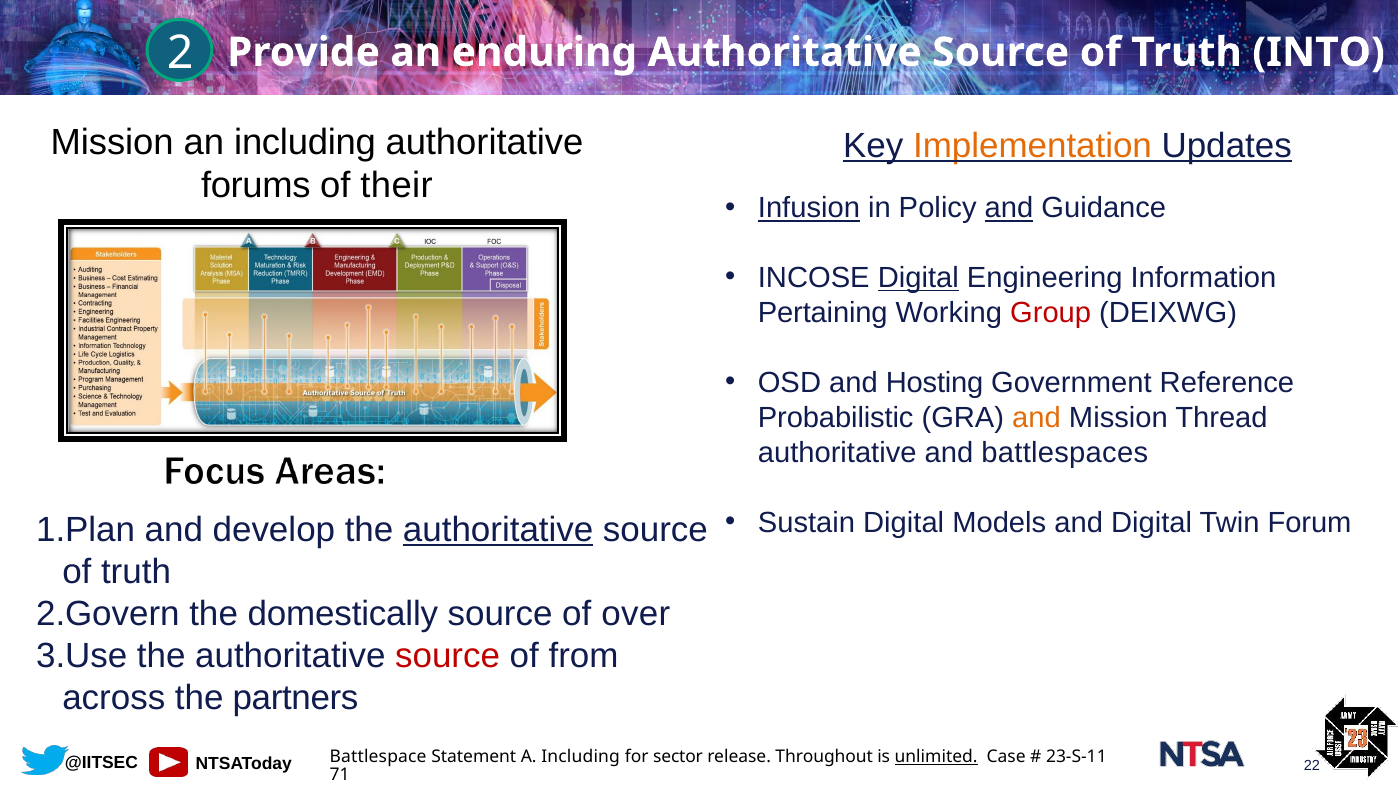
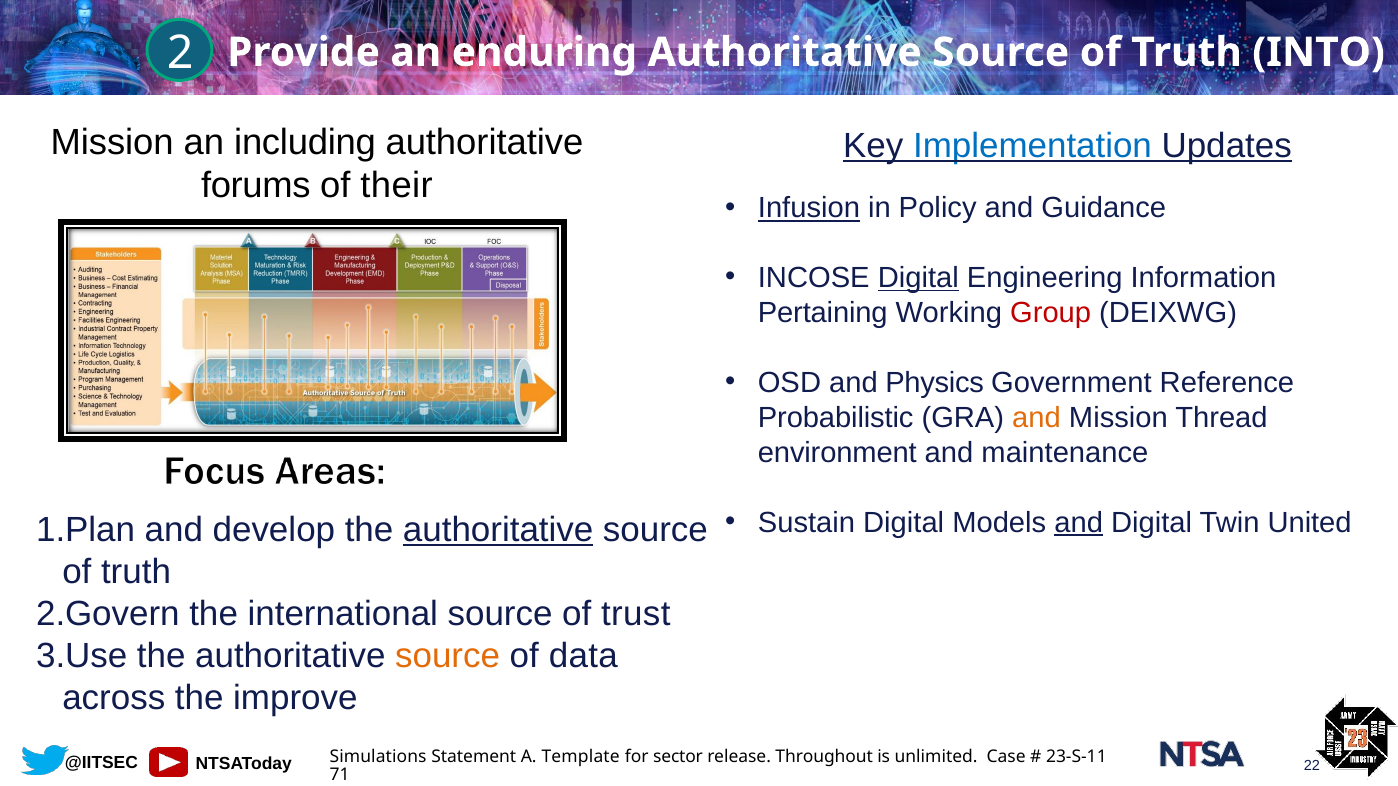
Implementation colour: orange -> blue
and at (1009, 208) underline: present -> none
Hosting: Hosting -> Physics
authoritative at (837, 453): authoritative -> environment
battlespaces: battlespaces -> maintenance
and at (1079, 523) underline: none -> present
Forum: Forum -> United
domestically: domestically -> international
over: over -> trust
source at (448, 656) colour: red -> orange
from: from -> data
partners: partners -> improve
Battlespace: Battlespace -> Simulations
A Including: Including -> Template
unlimited underline: present -> none
